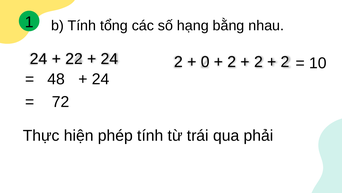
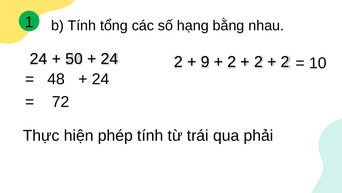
22: 22 -> 50
0: 0 -> 9
